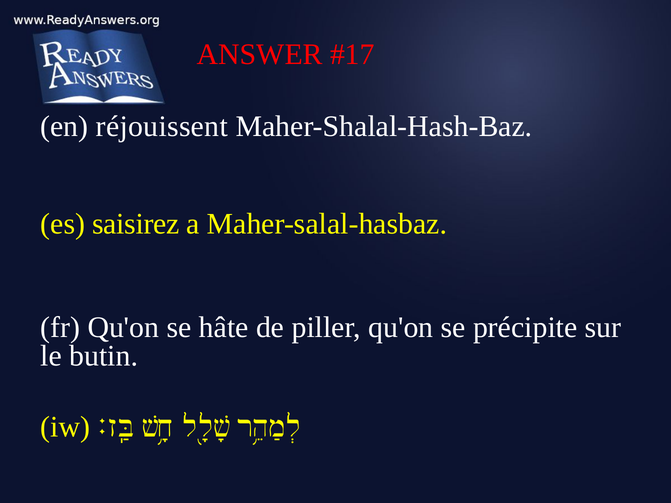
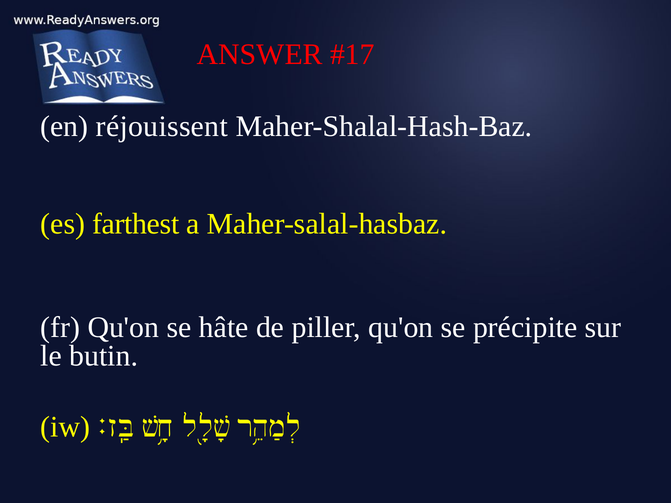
saisirez: saisirez -> farthest
